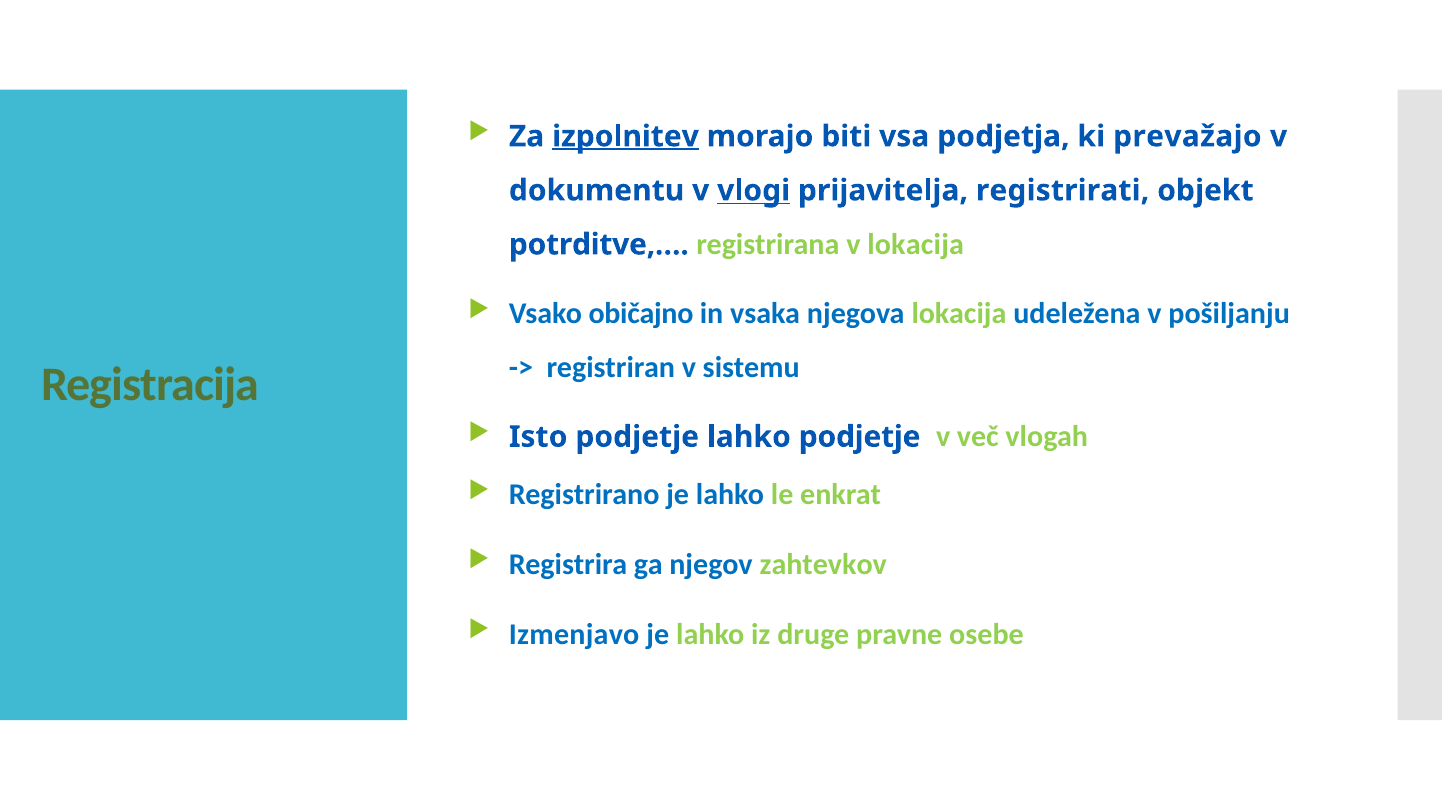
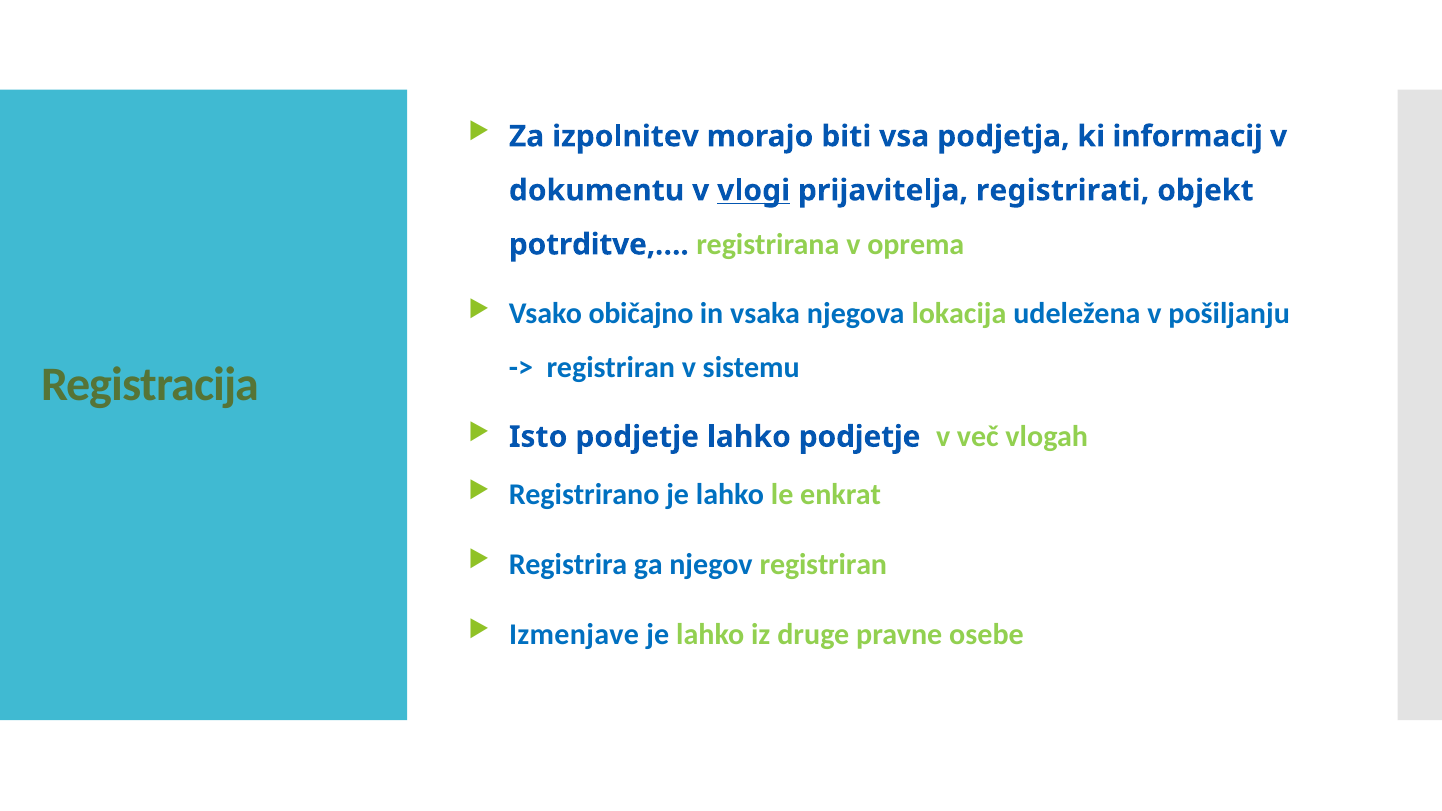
izpolnitev underline: present -> none
prevažajo: prevažajo -> informacij
v lokacija: lokacija -> oprema
njegov zahtevkov: zahtevkov -> registriran
Izmenjavo: Izmenjavo -> Izmenjave
